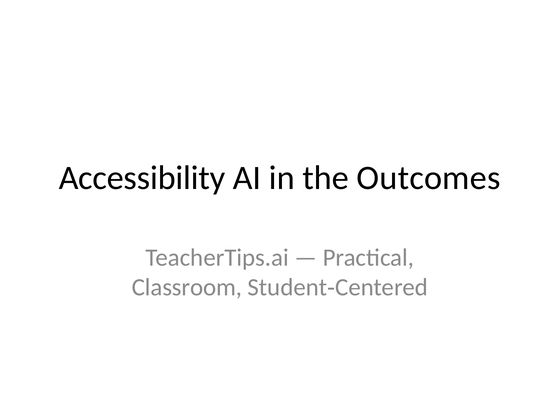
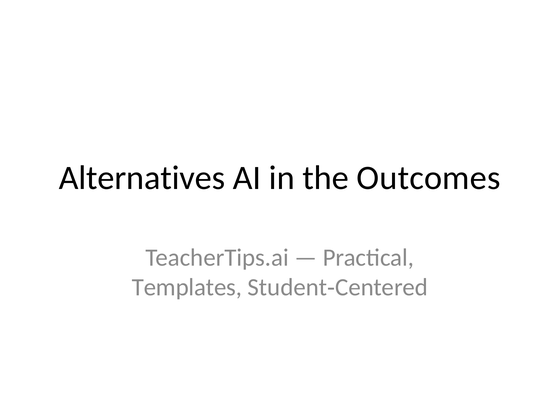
Accessibility: Accessibility -> Alternatives
Classroom: Classroom -> Templates
